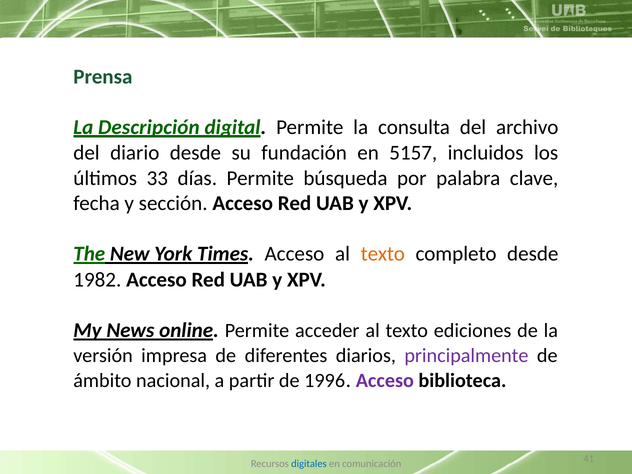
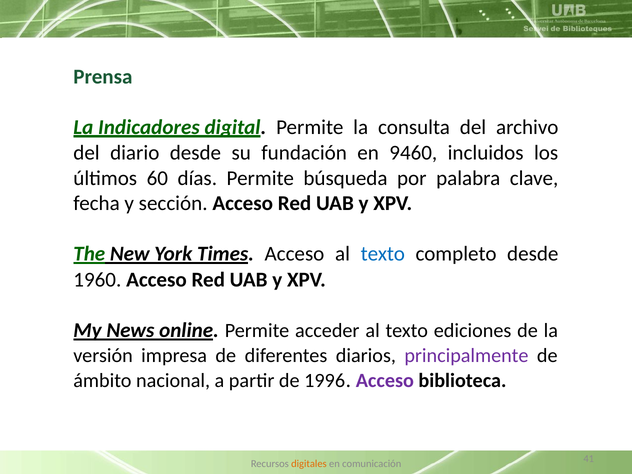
Descripción: Descripción -> Indicadores
5157: 5157 -> 9460
33: 33 -> 60
texto at (383, 254) colour: orange -> blue
1982: 1982 -> 1960
digitales colour: blue -> orange
